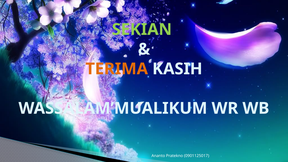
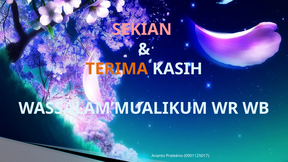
SEKIAN colour: light green -> pink
